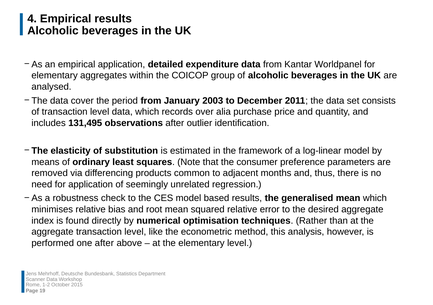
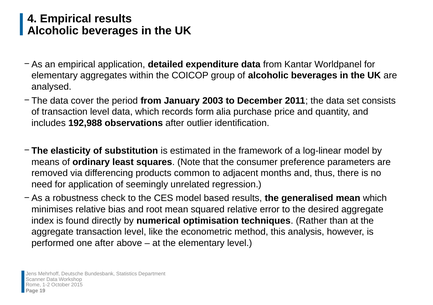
over: over -> form
131,495: 131,495 -> 192,988
